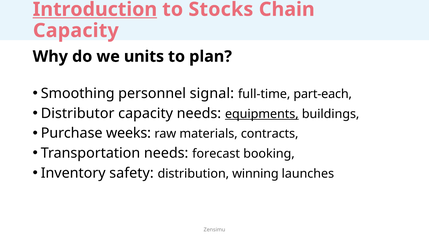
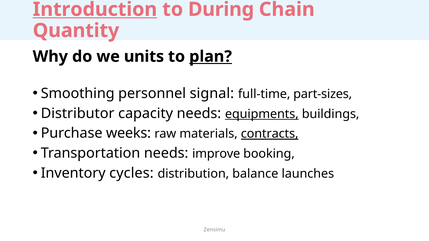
Stocks: Stocks -> During
Capacity at (76, 31): Capacity -> Quantity
plan underline: none -> present
part-each: part-each -> part-sizes
contracts underline: none -> present
forecast: forecast -> improve
safety: safety -> cycles
winning: winning -> balance
